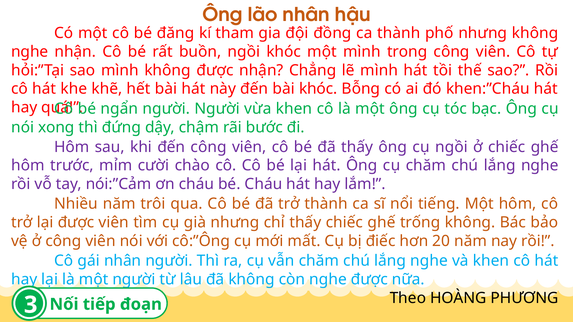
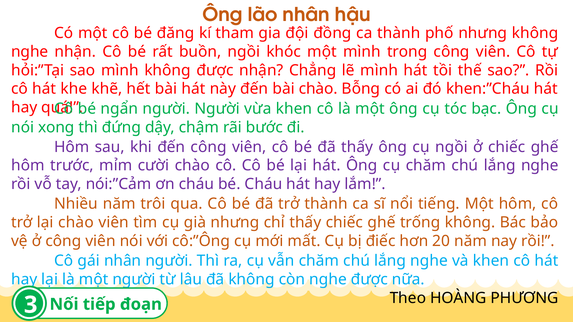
bài khóc: khóc -> chào
lại được: được -> chào
